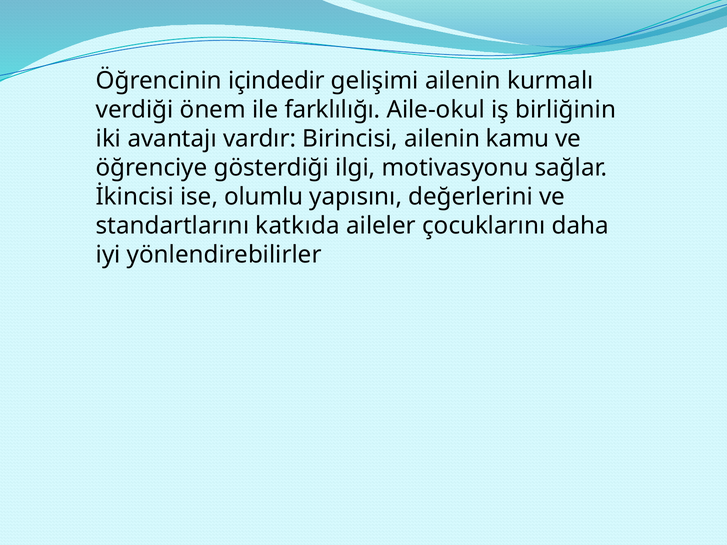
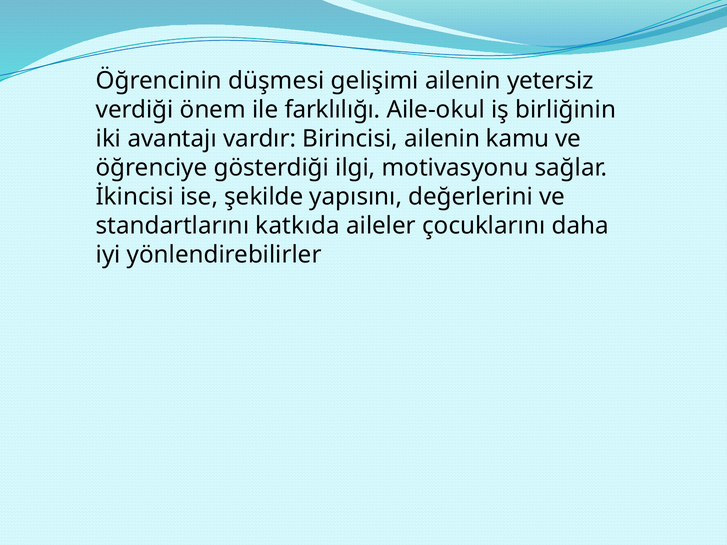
içindedir: içindedir -> düşmesi
kurmalı: kurmalı -> yetersiz
olumlu: olumlu -> şekilde
